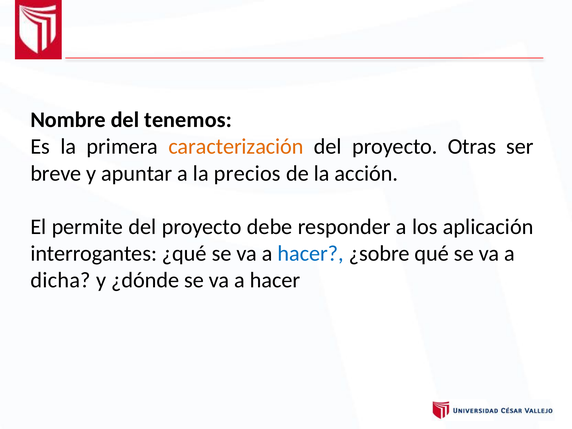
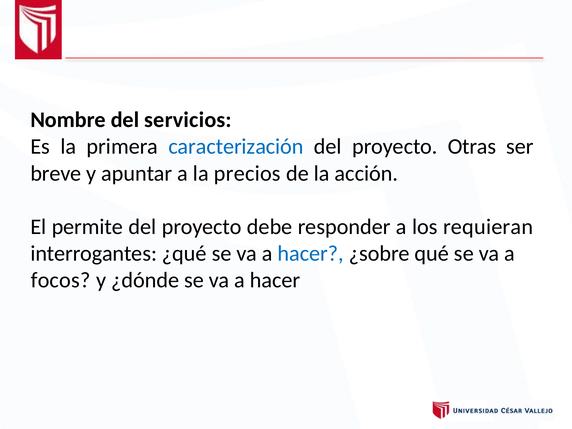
tenemos: tenemos -> servicios
caracterización colour: orange -> blue
aplicación: aplicación -> requieran
dicha: dicha -> focos
